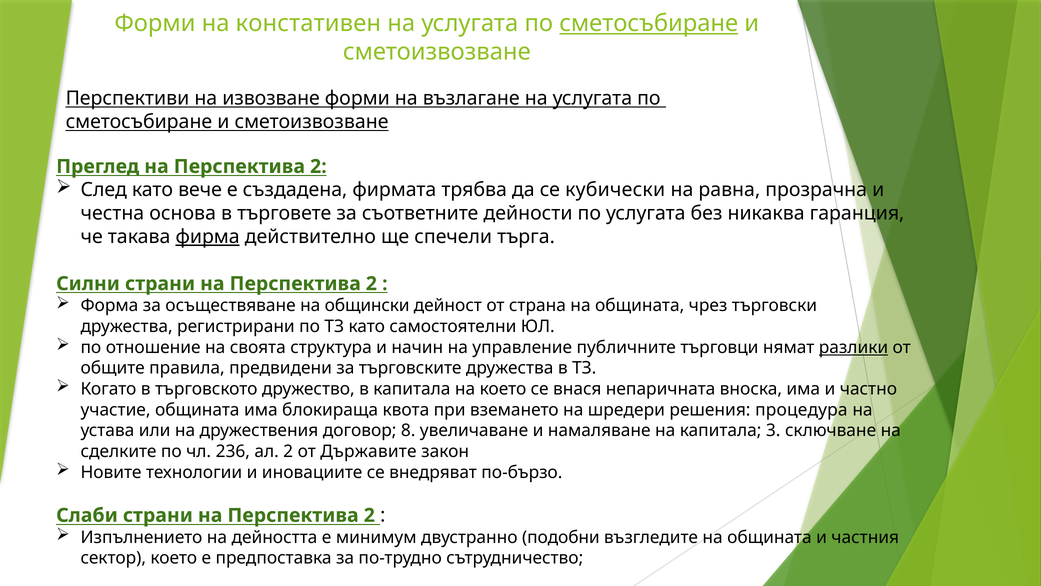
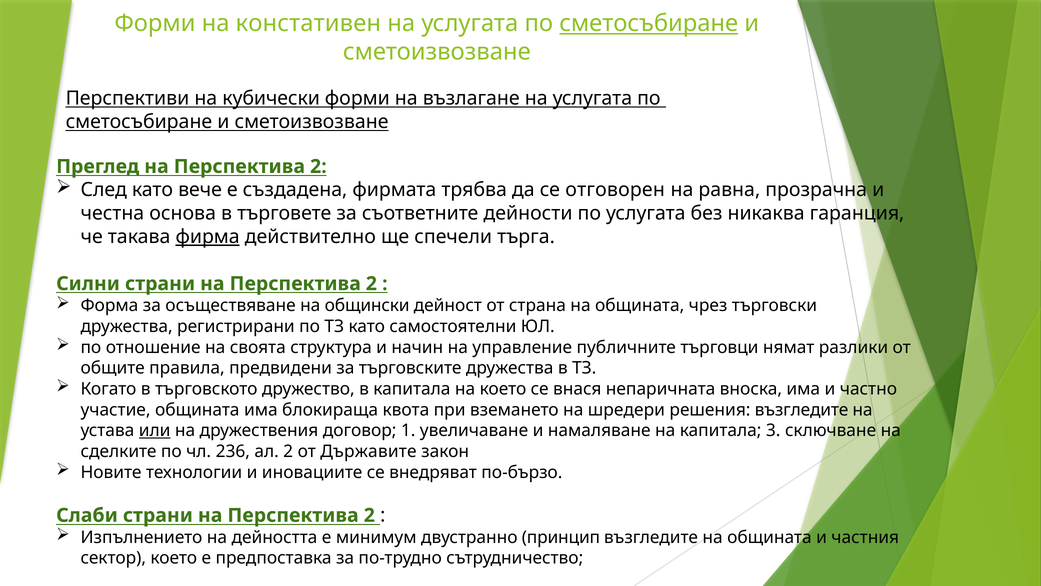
извозване: извозване -> кубически
кубически: кубически -> отговорен
разлики underline: present -> none
решения процедура: процедура -> възгледите
или underline: none -> present
8: 8 -> 1
подобни: подобни -> принцип
